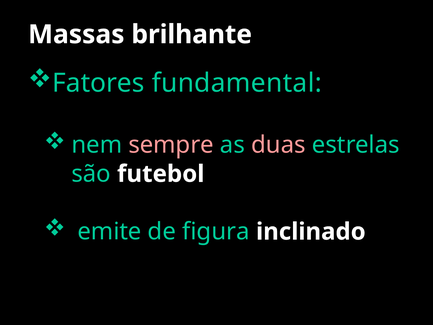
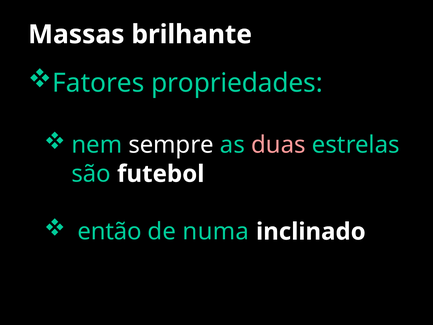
fundamental: fundamental -> propriedades
sempre colour: pink -> white
emite: emite -> então
figura: figura -> numa
